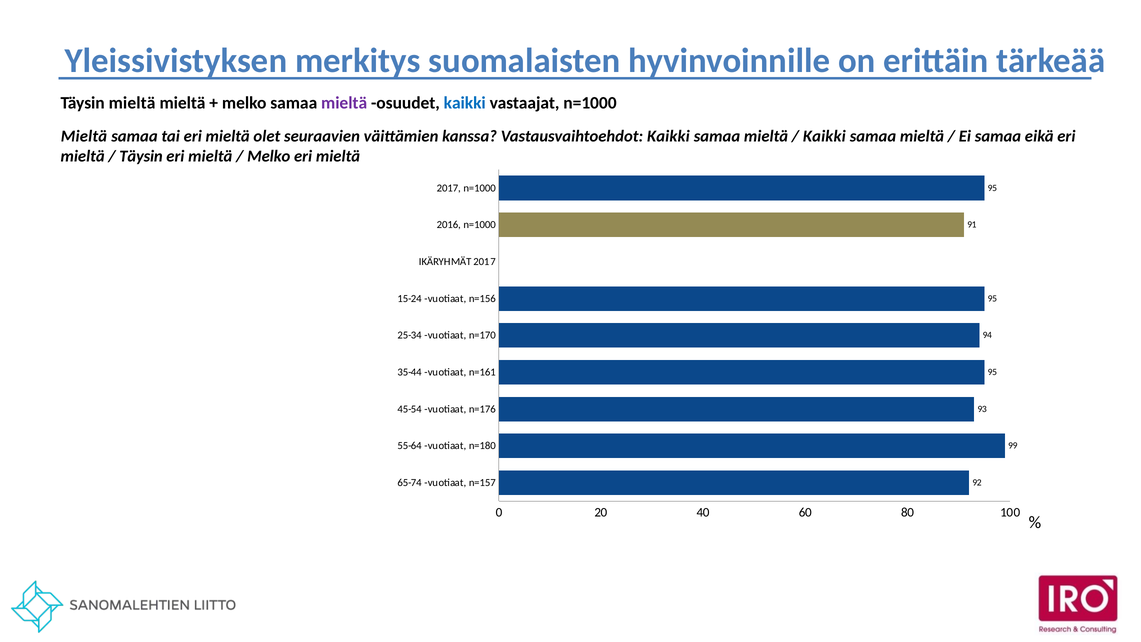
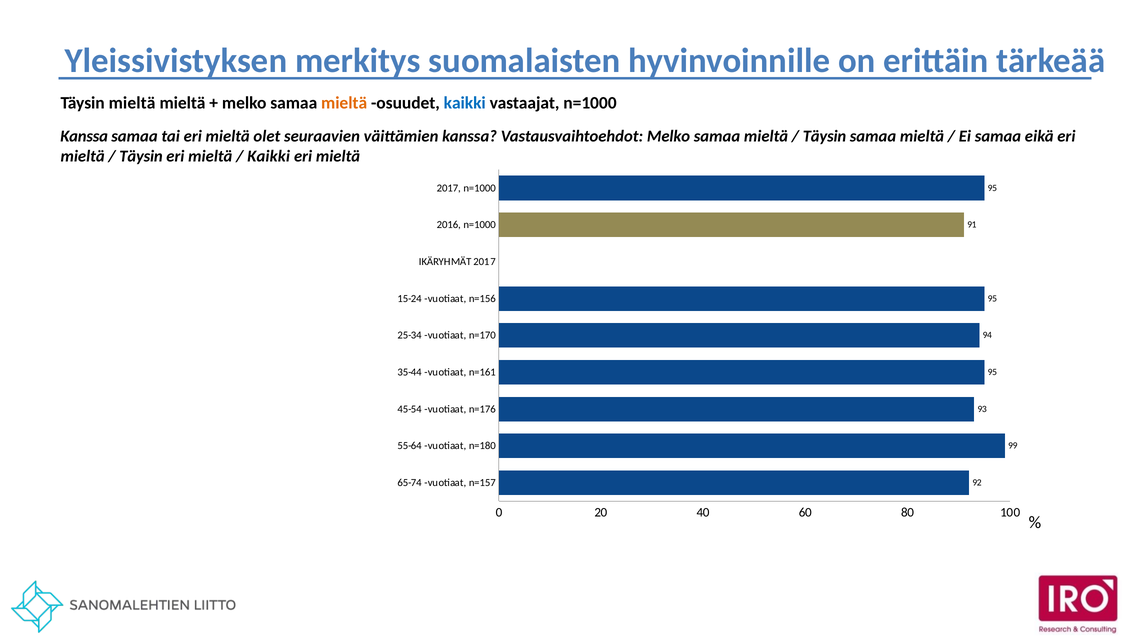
mieltä at (344, 103) colour: purple -> orange
Mieltä at (84, 136): Mieltä -> Kanssa
Vastausvaihtoehdot Kaikki: Kaikki -> Melko
Kaikki at (824, 136): Kaikki -> Täysin
Melko at (269, 156): Melko -> Kaikki
